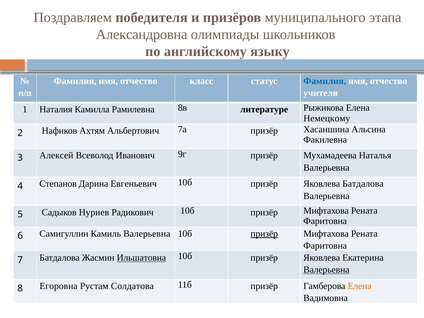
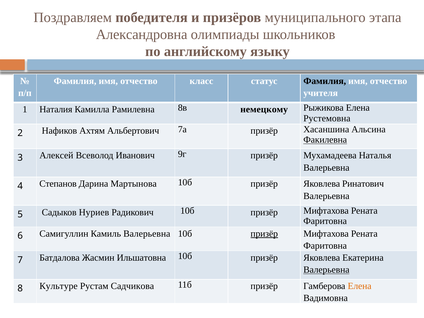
Фамилия at (325, 81) colour: blue -> black
литературе: литературе -> немецкому
Немецкому: Немецкому -> Рустемовна
Факилевна underline: none -> present
Евгеньевич: Евгеньевич -> Мартынова
Яковлева Батдалова: Батдалова -> Ринатович
Ильшатовна underline: present -> none
Егоровна: Егоровна -> Культуре
Солдатова: Солдатова -> Садчикова
